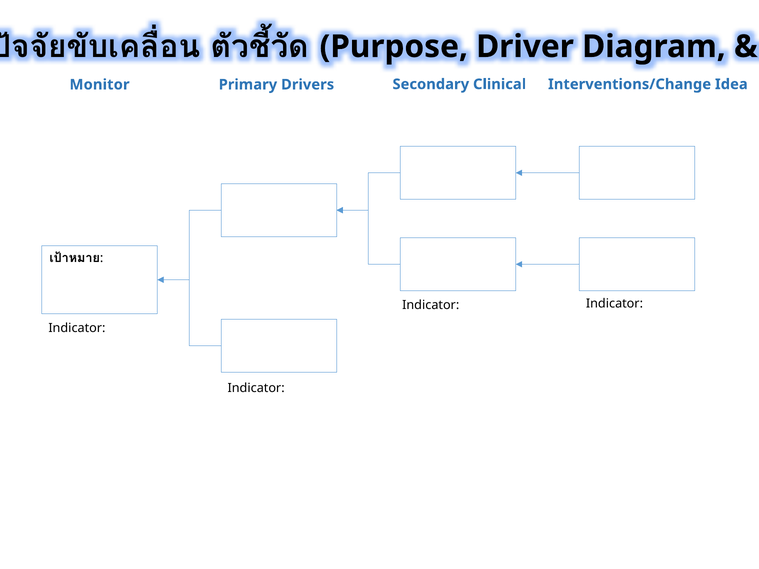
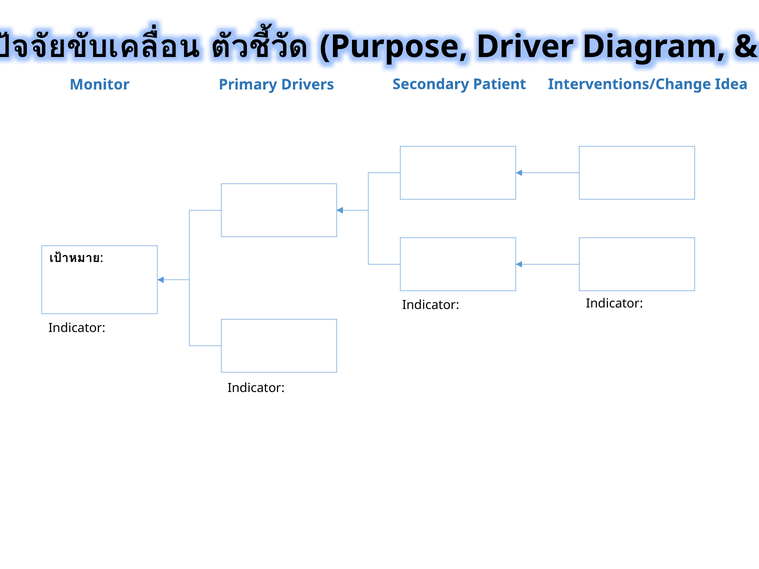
Clinical: Clinical -> Patient
